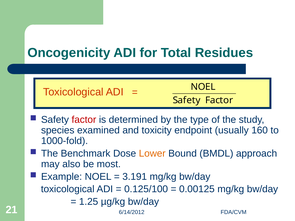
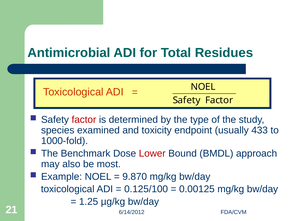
Oncogenicity: Oncogenicity -> Antimicrobial
160: 160 -> 433
Lower colour: orange -> red
3.191: 3.191 -> 9.870
